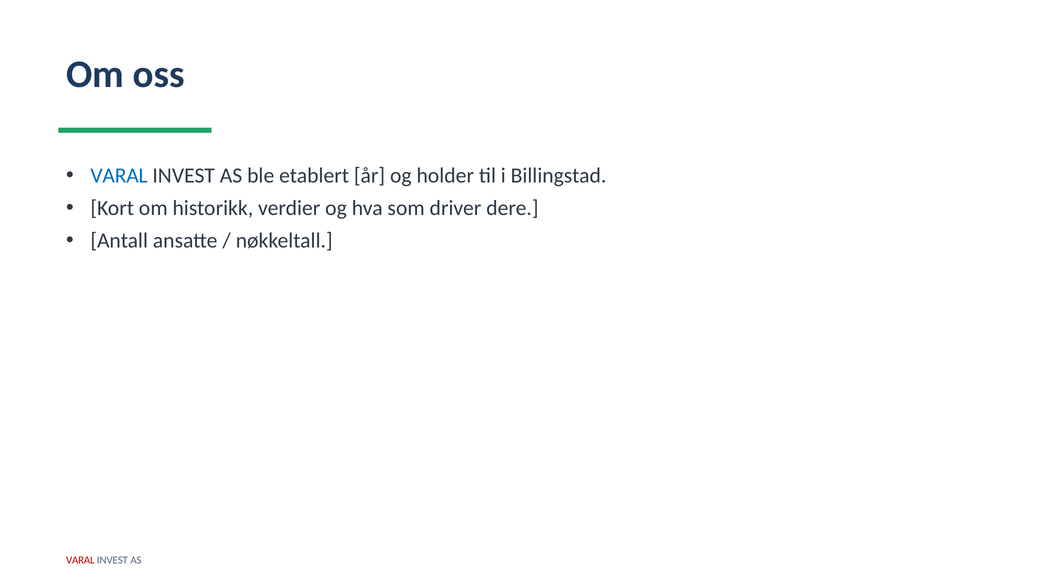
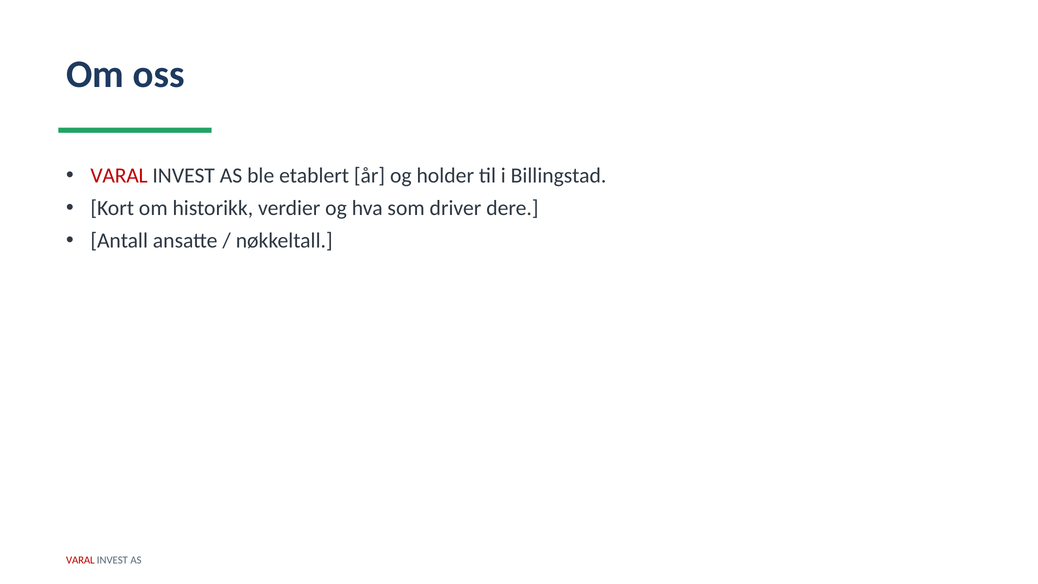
VARAL at (119, 176) colour: blue -> red
